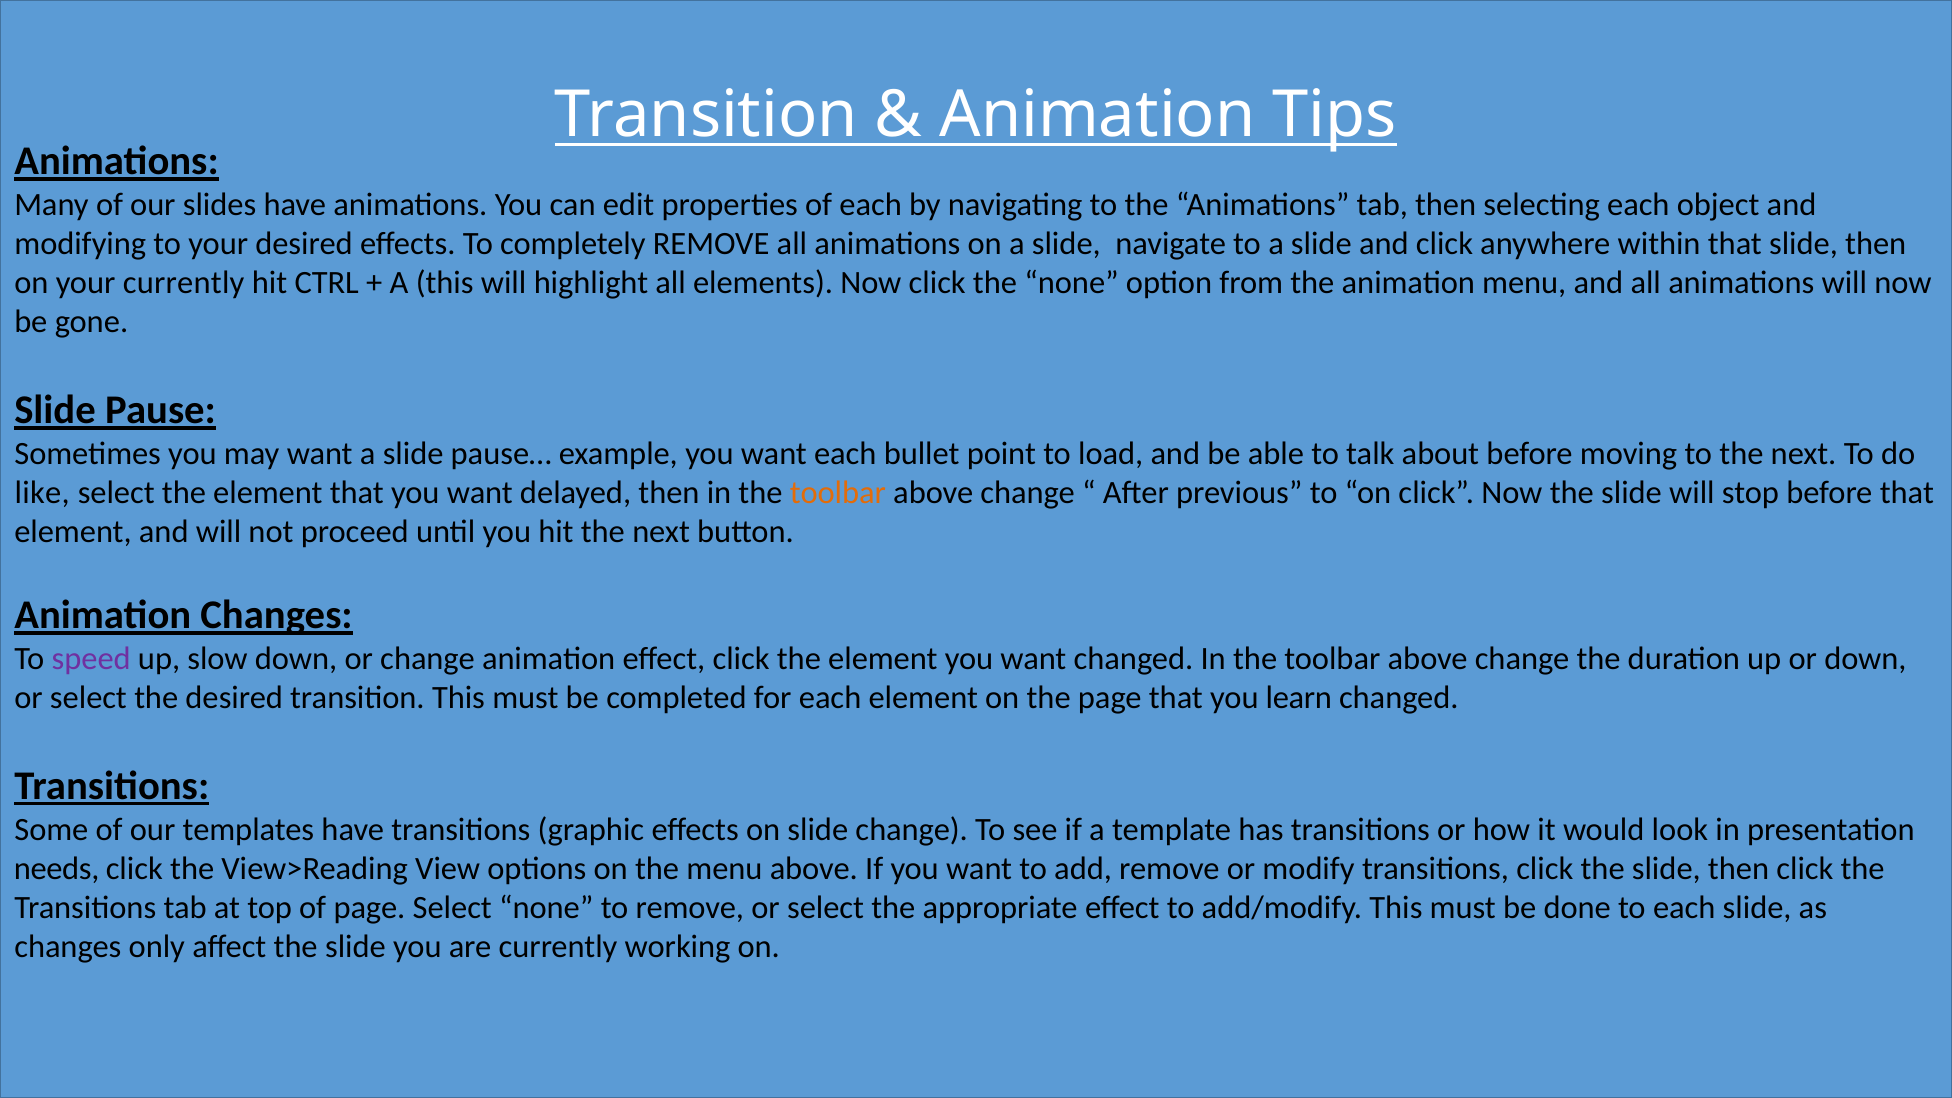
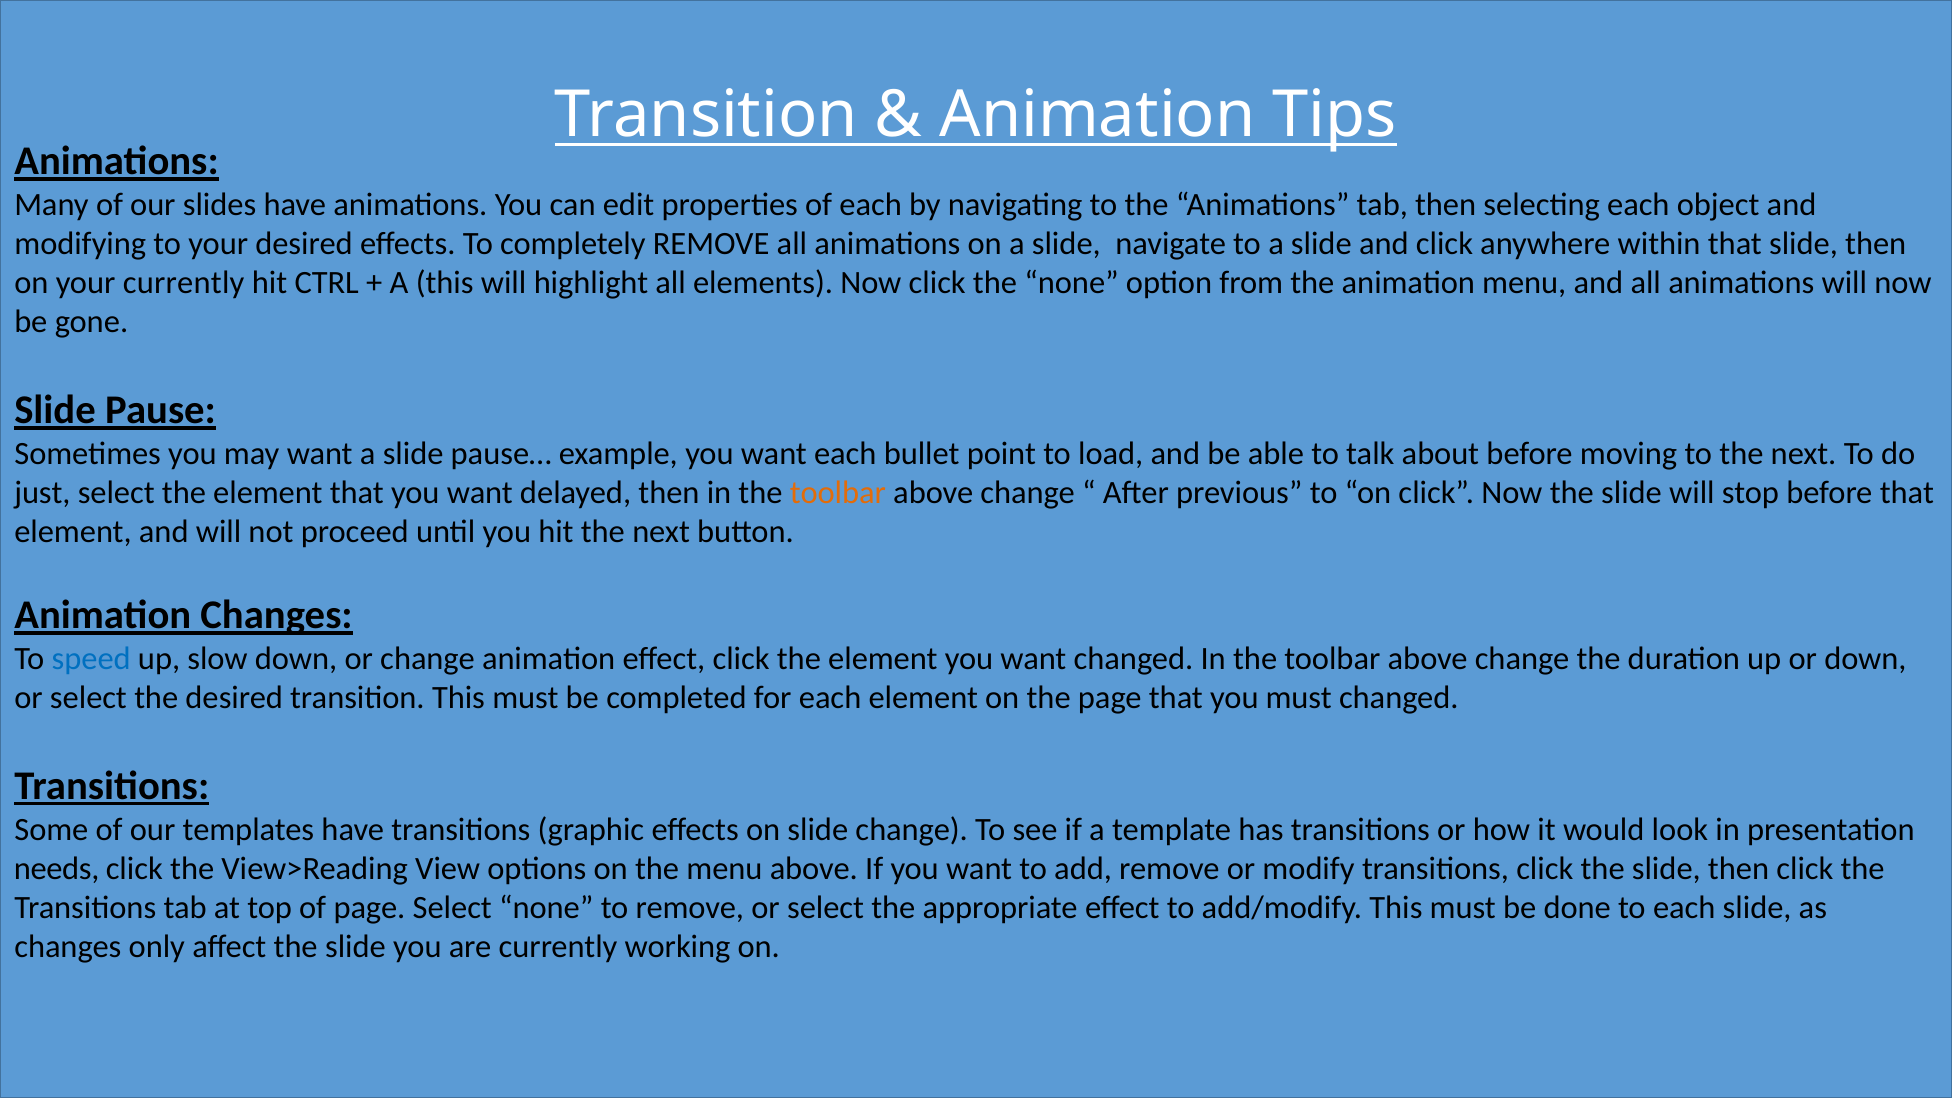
like: like -> just
speed colour: purple -> blue
you learn: learn -> must
